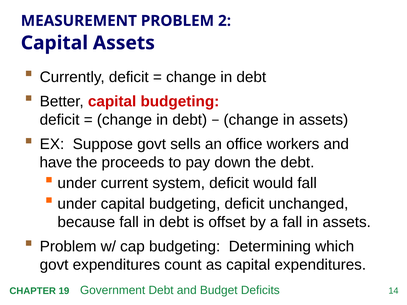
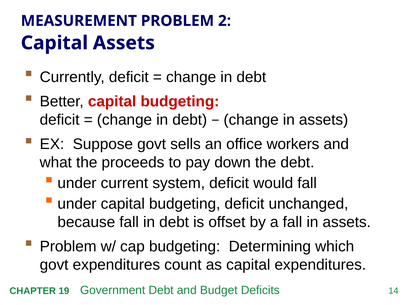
have: have -> what
